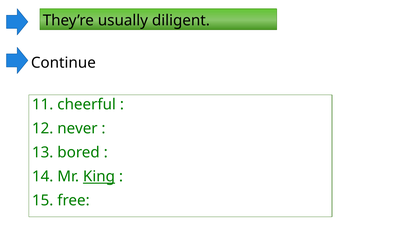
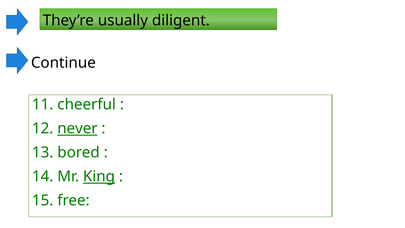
never underline: none -> present
